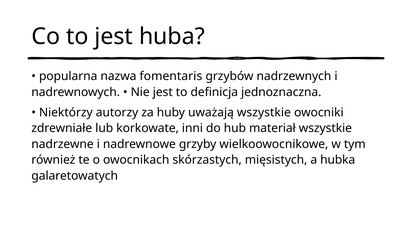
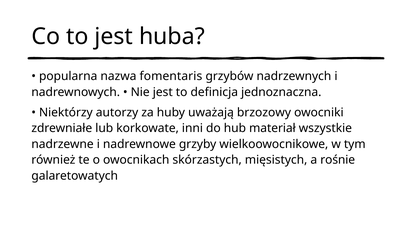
uważają wszystkie: wszystkie -> brzozowy
hubka: hubka -> rośnie
